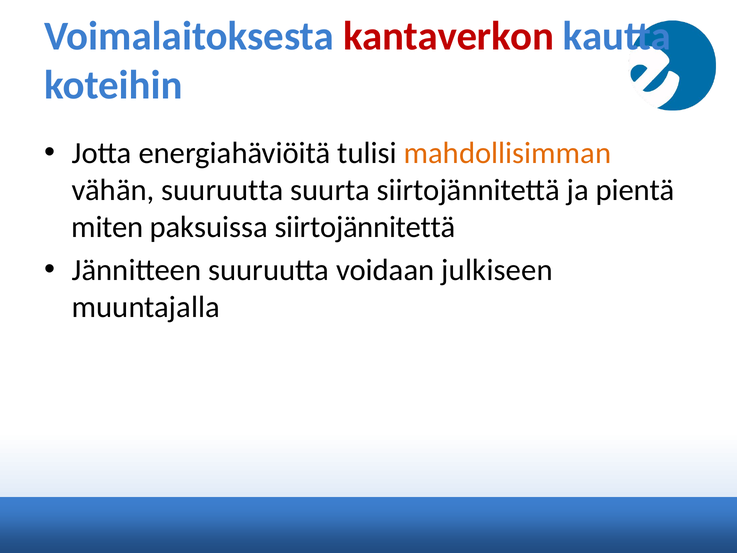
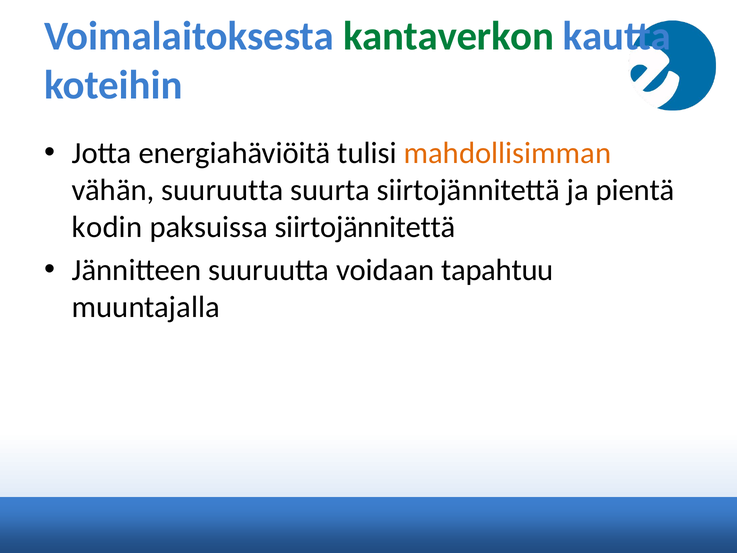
kantaverkon colour: red -> green
miten: miten -> kodin
julkiseen: julkiseen -> tapahtuu
